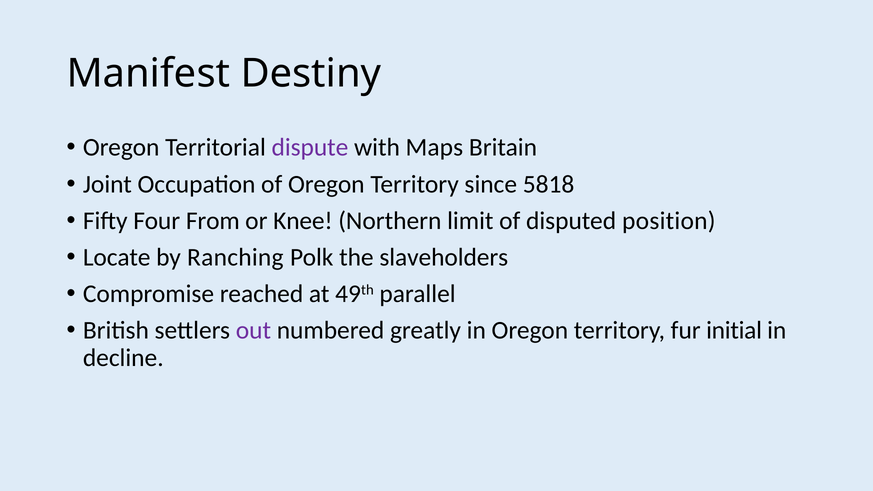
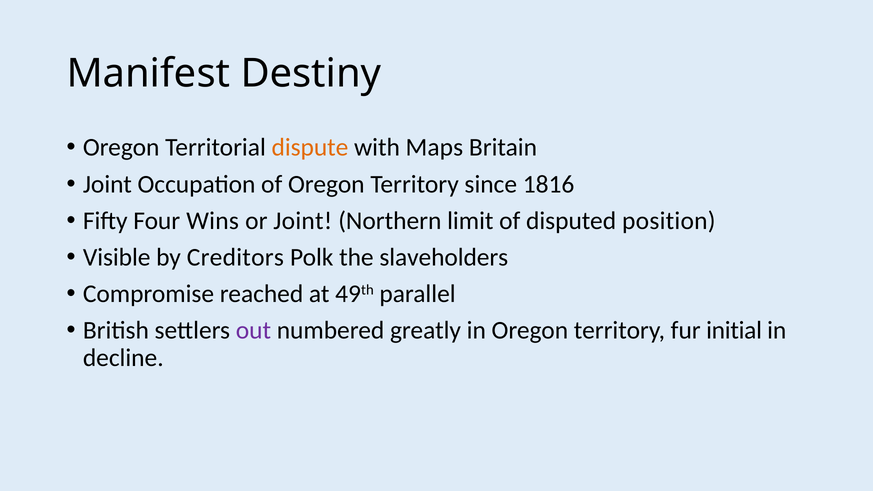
dispute colour: purple -> orange
5818: 5818 -> 1816
From: From -> Wins
or Knee: Knee -> Joint
Locate: Locate -> Visible
Ranching: Ranching -> Creditors
